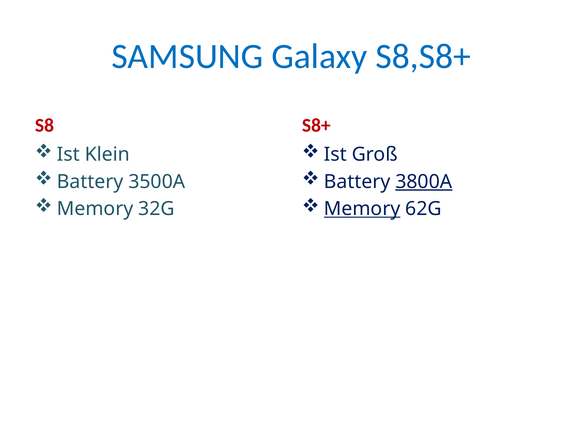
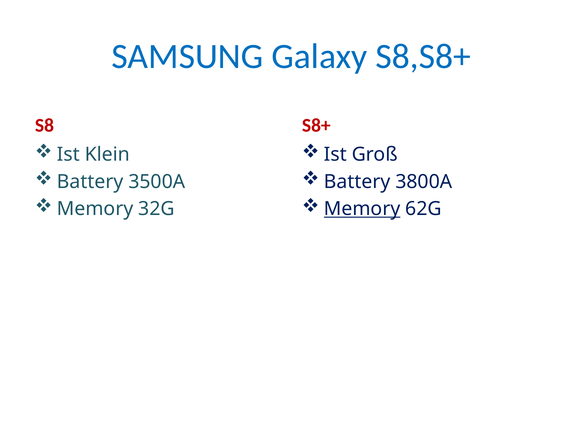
3800A underline: present -> none
